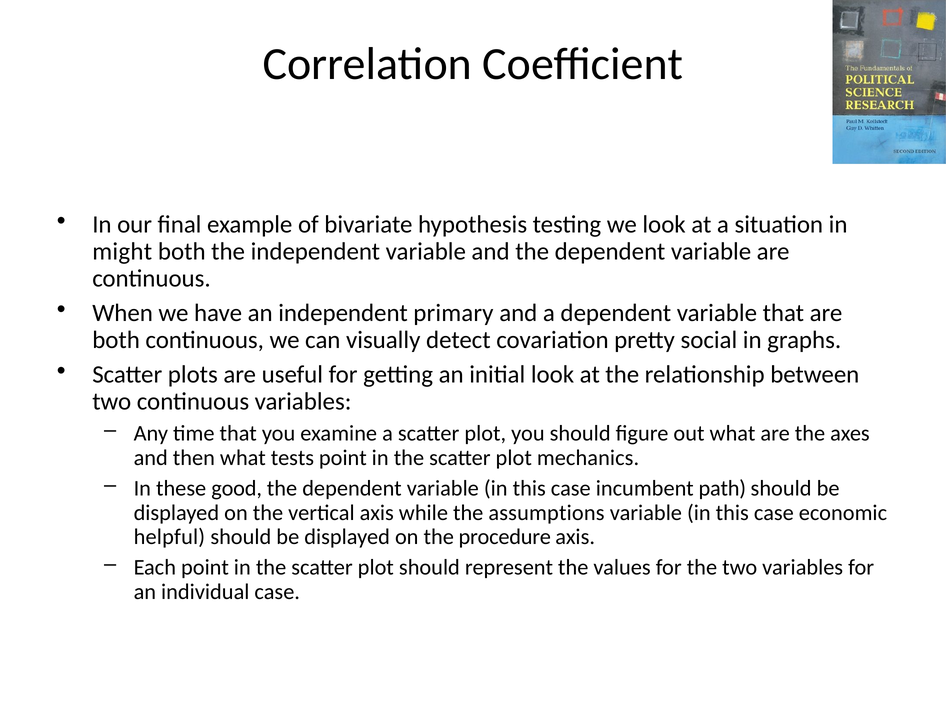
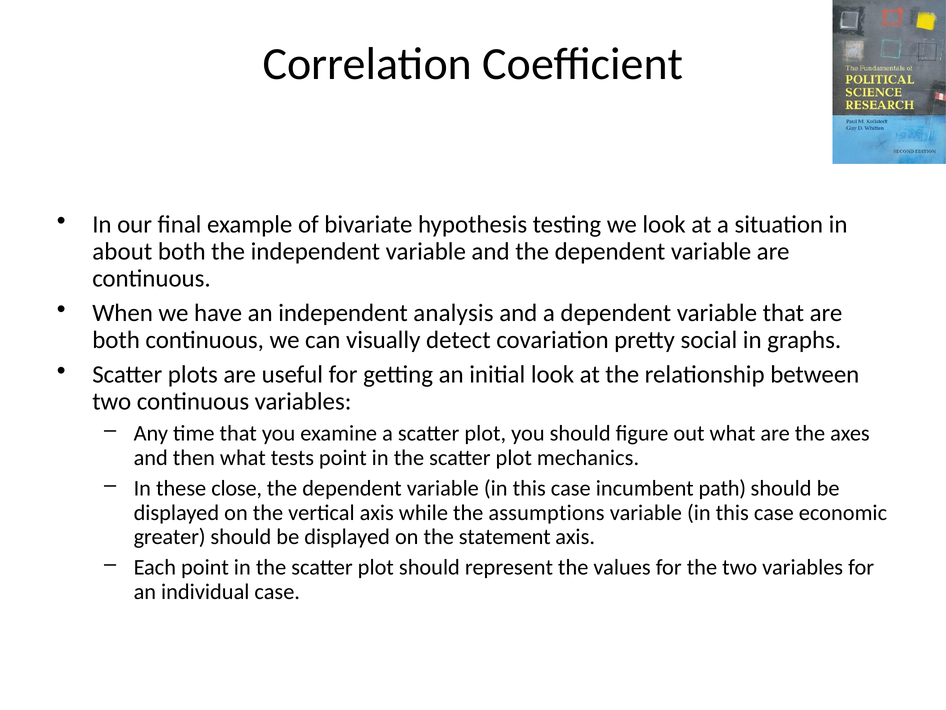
might: might -> about
primary: primary -> analysis
good: good -> close
helpful: helpful -> greater
procedure: procedure -> statement
